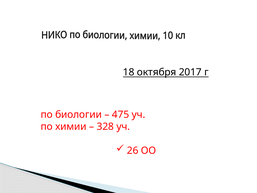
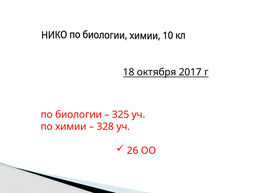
475: 475 -> 325
